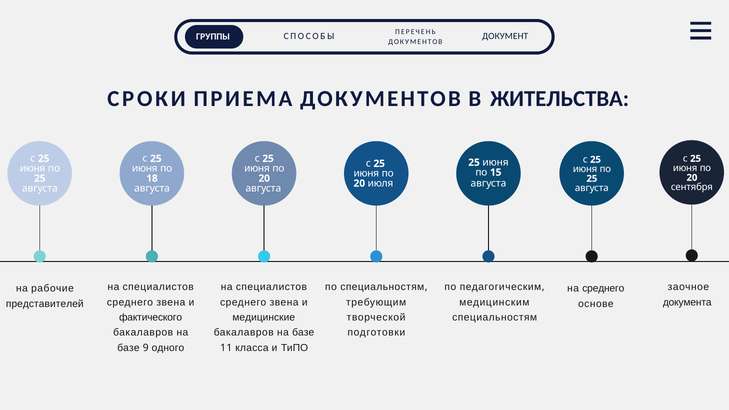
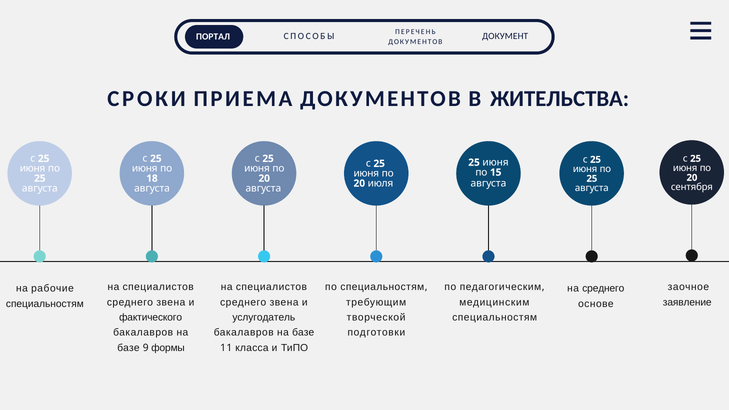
ГРУППЫ: ГРУППЫ -> ПОРТАЛ
документа: документа -> заявление
представителей at (45, 304): представителей -> специальностям
медицинские: медицинские -> услугодатель
одного: одного -> формы
